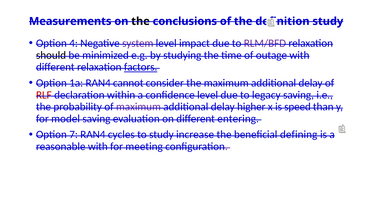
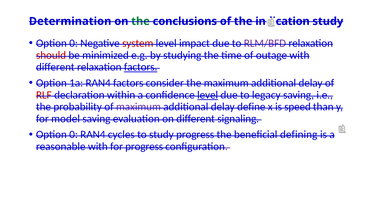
Measurements: Measurements -> Determination
the at (141, 21) colour: black -> green
definition: definition -> indication
4 at (74, 43): 4 -> 0
system colour: purple -> red
should colour: black -> red
RAN4 cannot: cannot -> factors
level at (208, 95) underline: none -> present
higher: higher -> define
entering: entering -> signaling
7 at (74, 135): 7 -> 0
study increase: increase -> progress
for meeting: meeting -> progress
